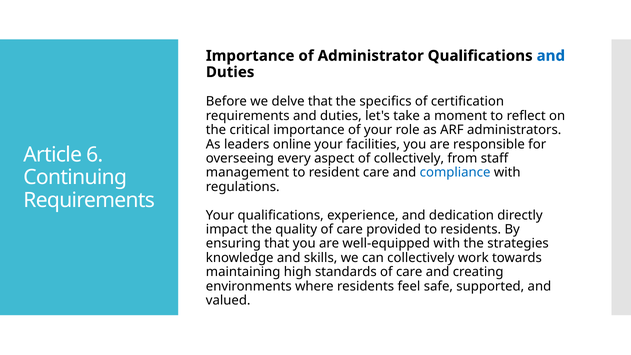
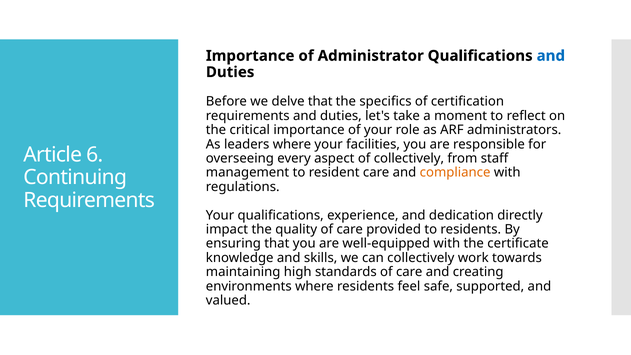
leaders online: online -> where
compliance colour: blue -> orange
strategies: strategies -> certificate
